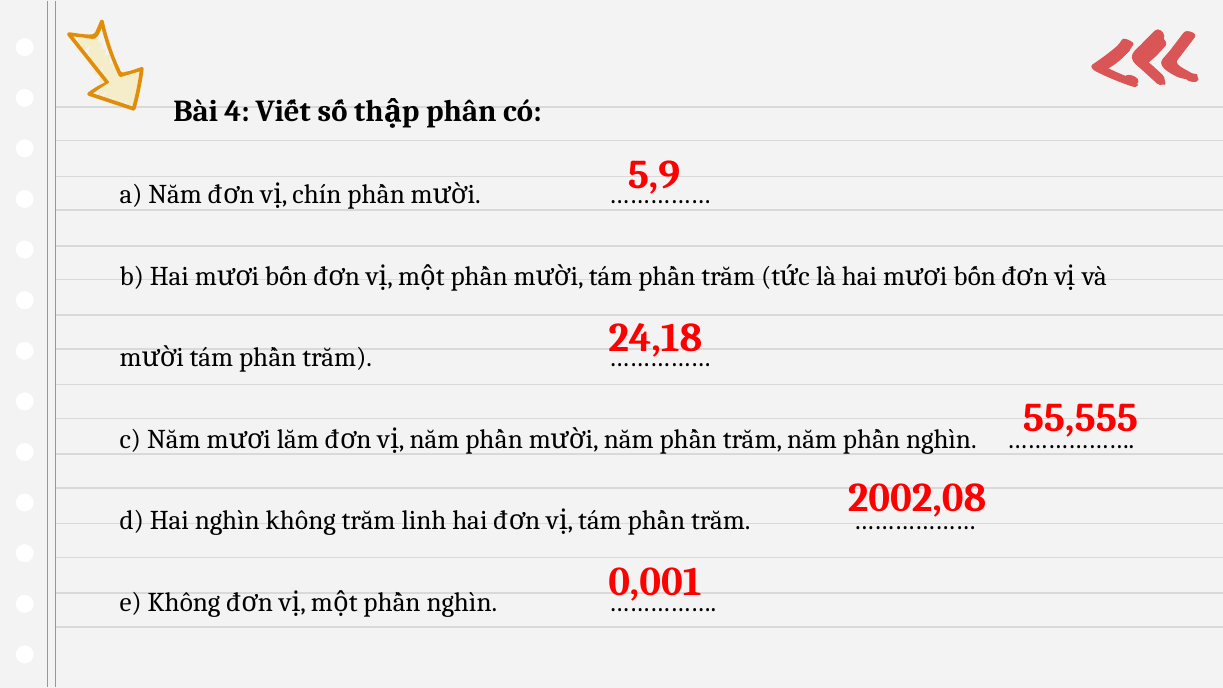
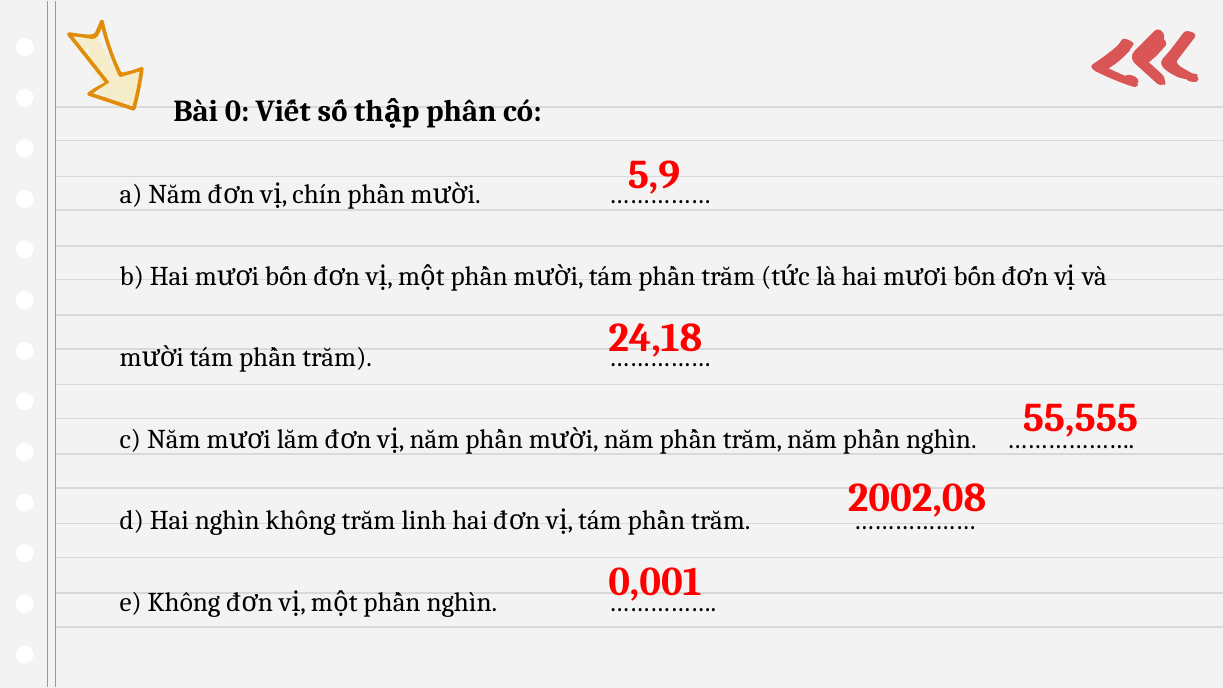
4: 4 -> 0
